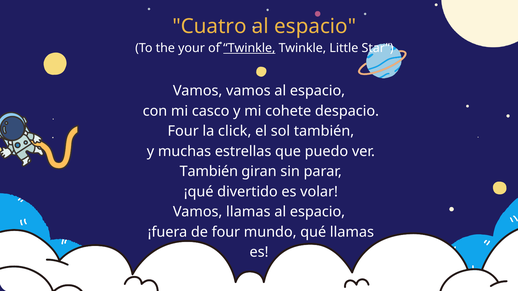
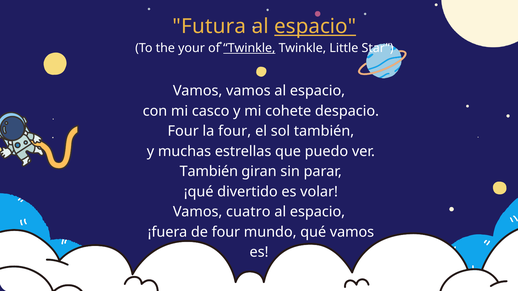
Cuatro: Cuatro -> Futura
espacio at (315, 26) underline: none -> present
la click: click -> four
Vamos llamas: llamas -> cuatro
qué llamas: llamas -> vamos
